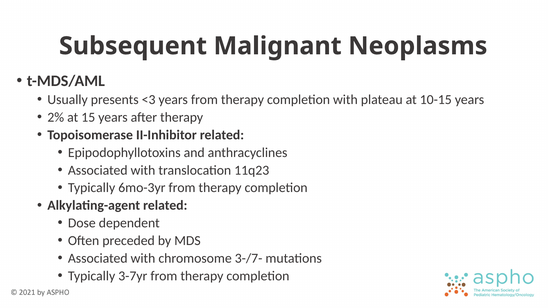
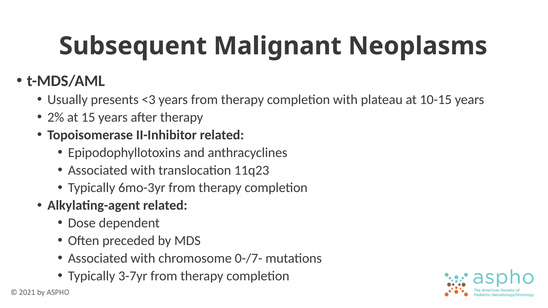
3-/7-: 3-/7- -> 0-/7-
